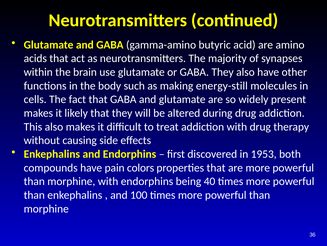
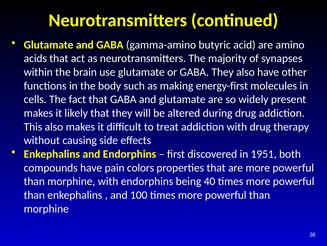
energy-still: energy-still -> energy-first
1953: 1953 -> 1951
